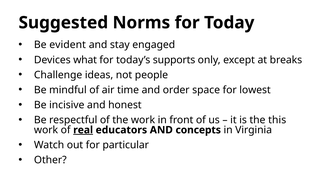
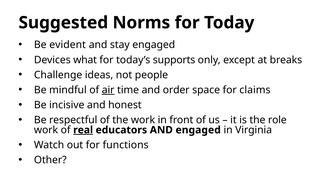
air underline: none -> present
lowest: lowest -> claims
this: this -> role
AND concepts: concepts -> engaged
particular: particular -> functions
